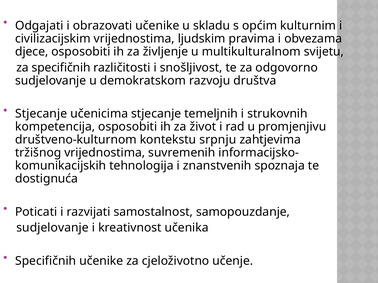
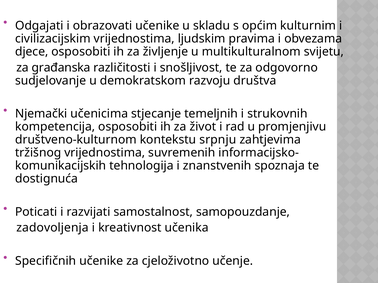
za specifičnih: specifičnih -> građanska
Stjecanje at (41, 114): Stjecanje -> Njemački
sudjelovanje at (53, 228): sudjelovanje -> zadovoljenja
